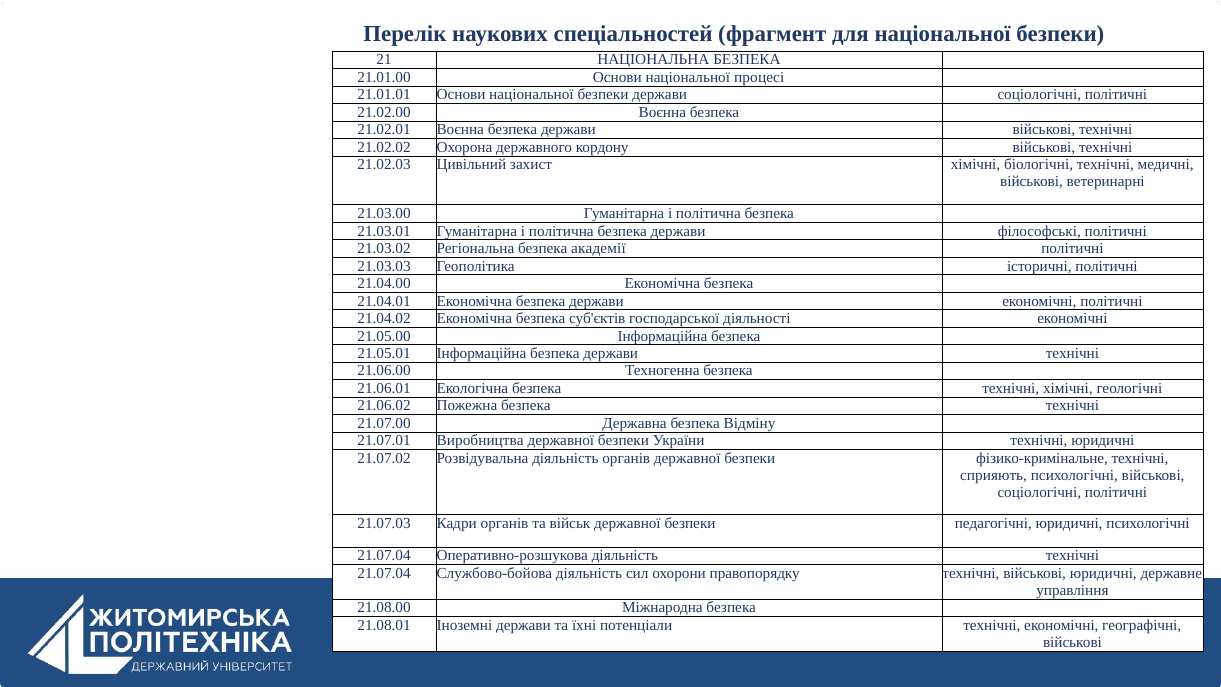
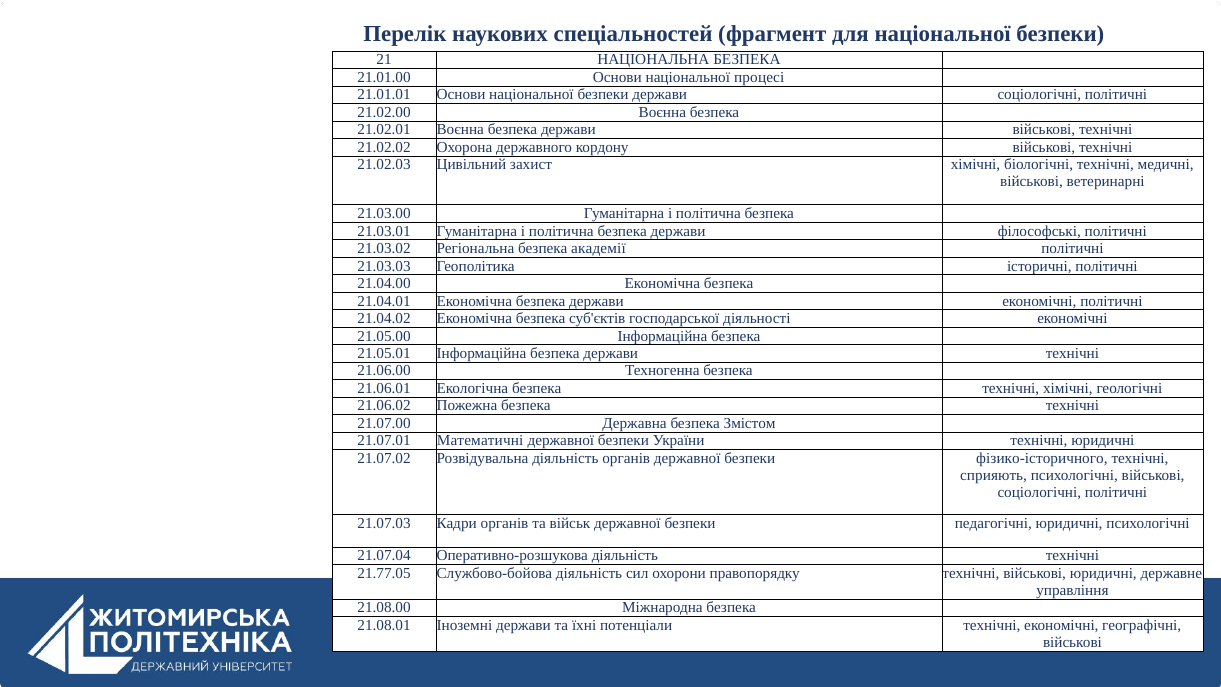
Відміну: Відміну -> Змістом
Виробництва: Виробництва -> Математичні
фізико-кримінальне: фізико-кримінальне -> фізико-історичного
21.07.04 at (384, 573): 21.07.04 -> 21.77.05
